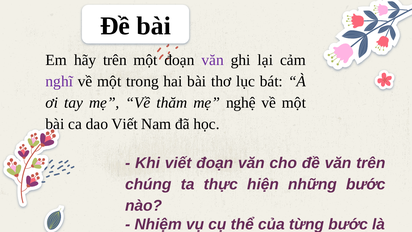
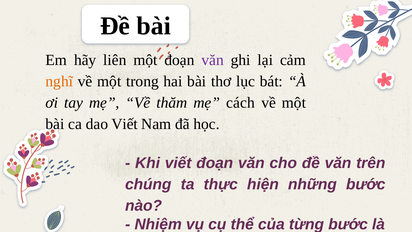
hãy trên: trên -> liên
nghĩ colour: purple -> orange
nghệ: nghệ -> cách
